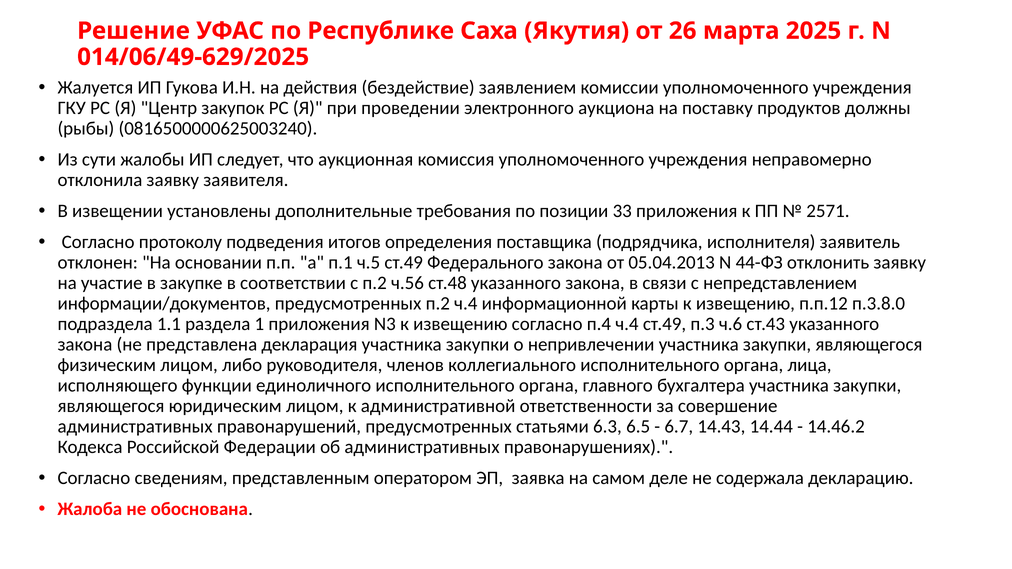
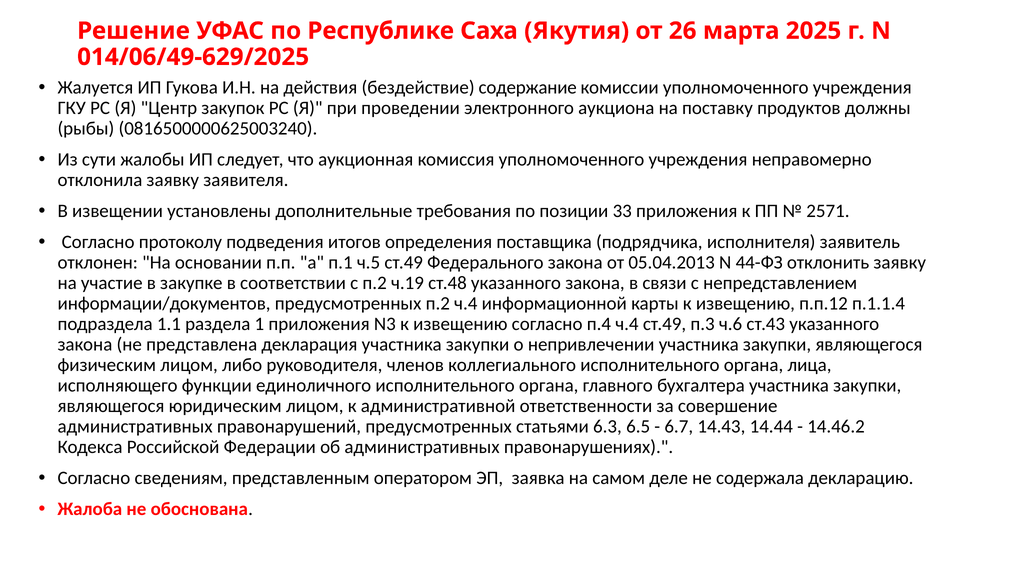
заявлением: заявлением -> содержание
ч.56: ч.56 -> ч.19
п.3.8.0: п.3.8.0 -> п.1.1.4
